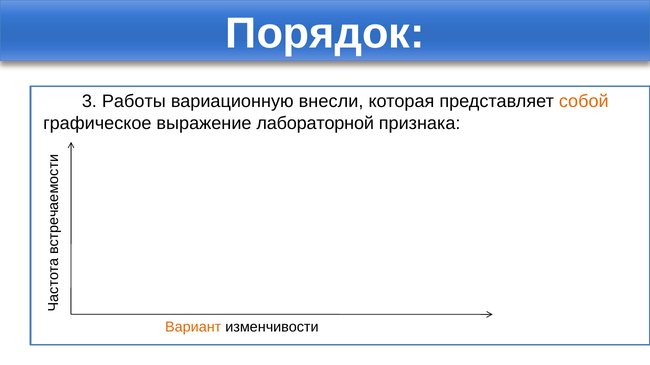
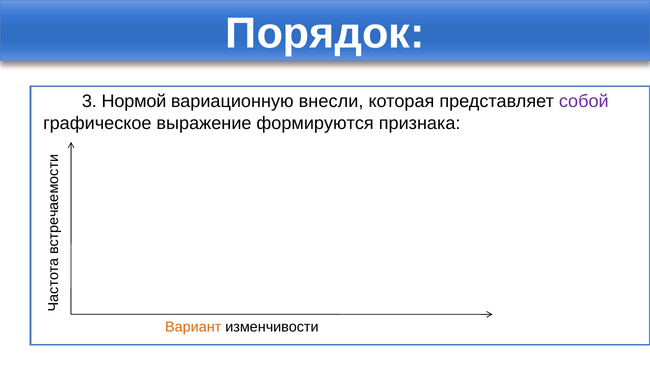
Работы: Работы -> Нормой
собой colour: orange -> purple
лабораторной: лабораторной -> формируются
